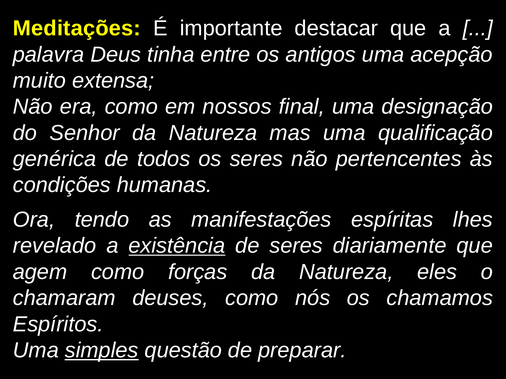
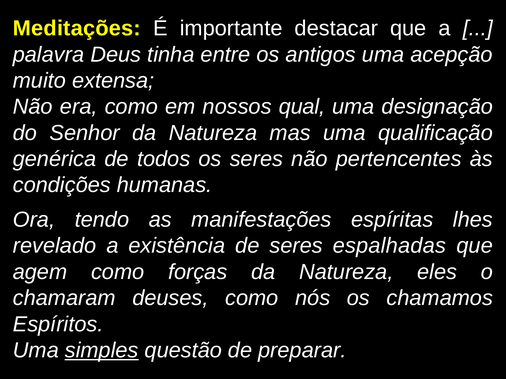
final: final -> qual
existência underline: present -> none
diariamente: diariamente -> espalhadas
